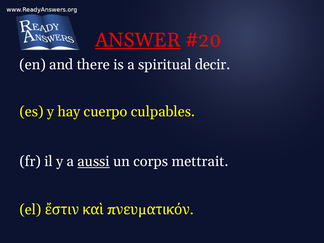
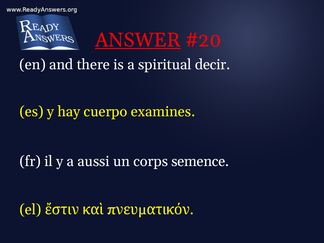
culpables: culpables -> examines
aussi underline: present -> none
mettrait: mettrait -> semence
